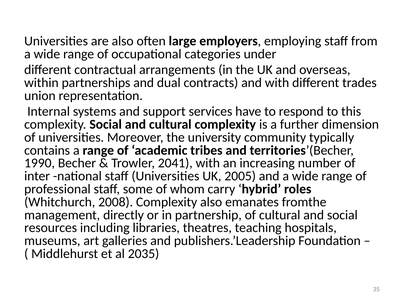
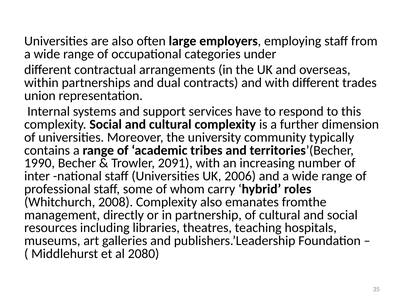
2041: 2041 -> 2091
2005: 2005 -> 2006
2035: 2035 -> 2080
